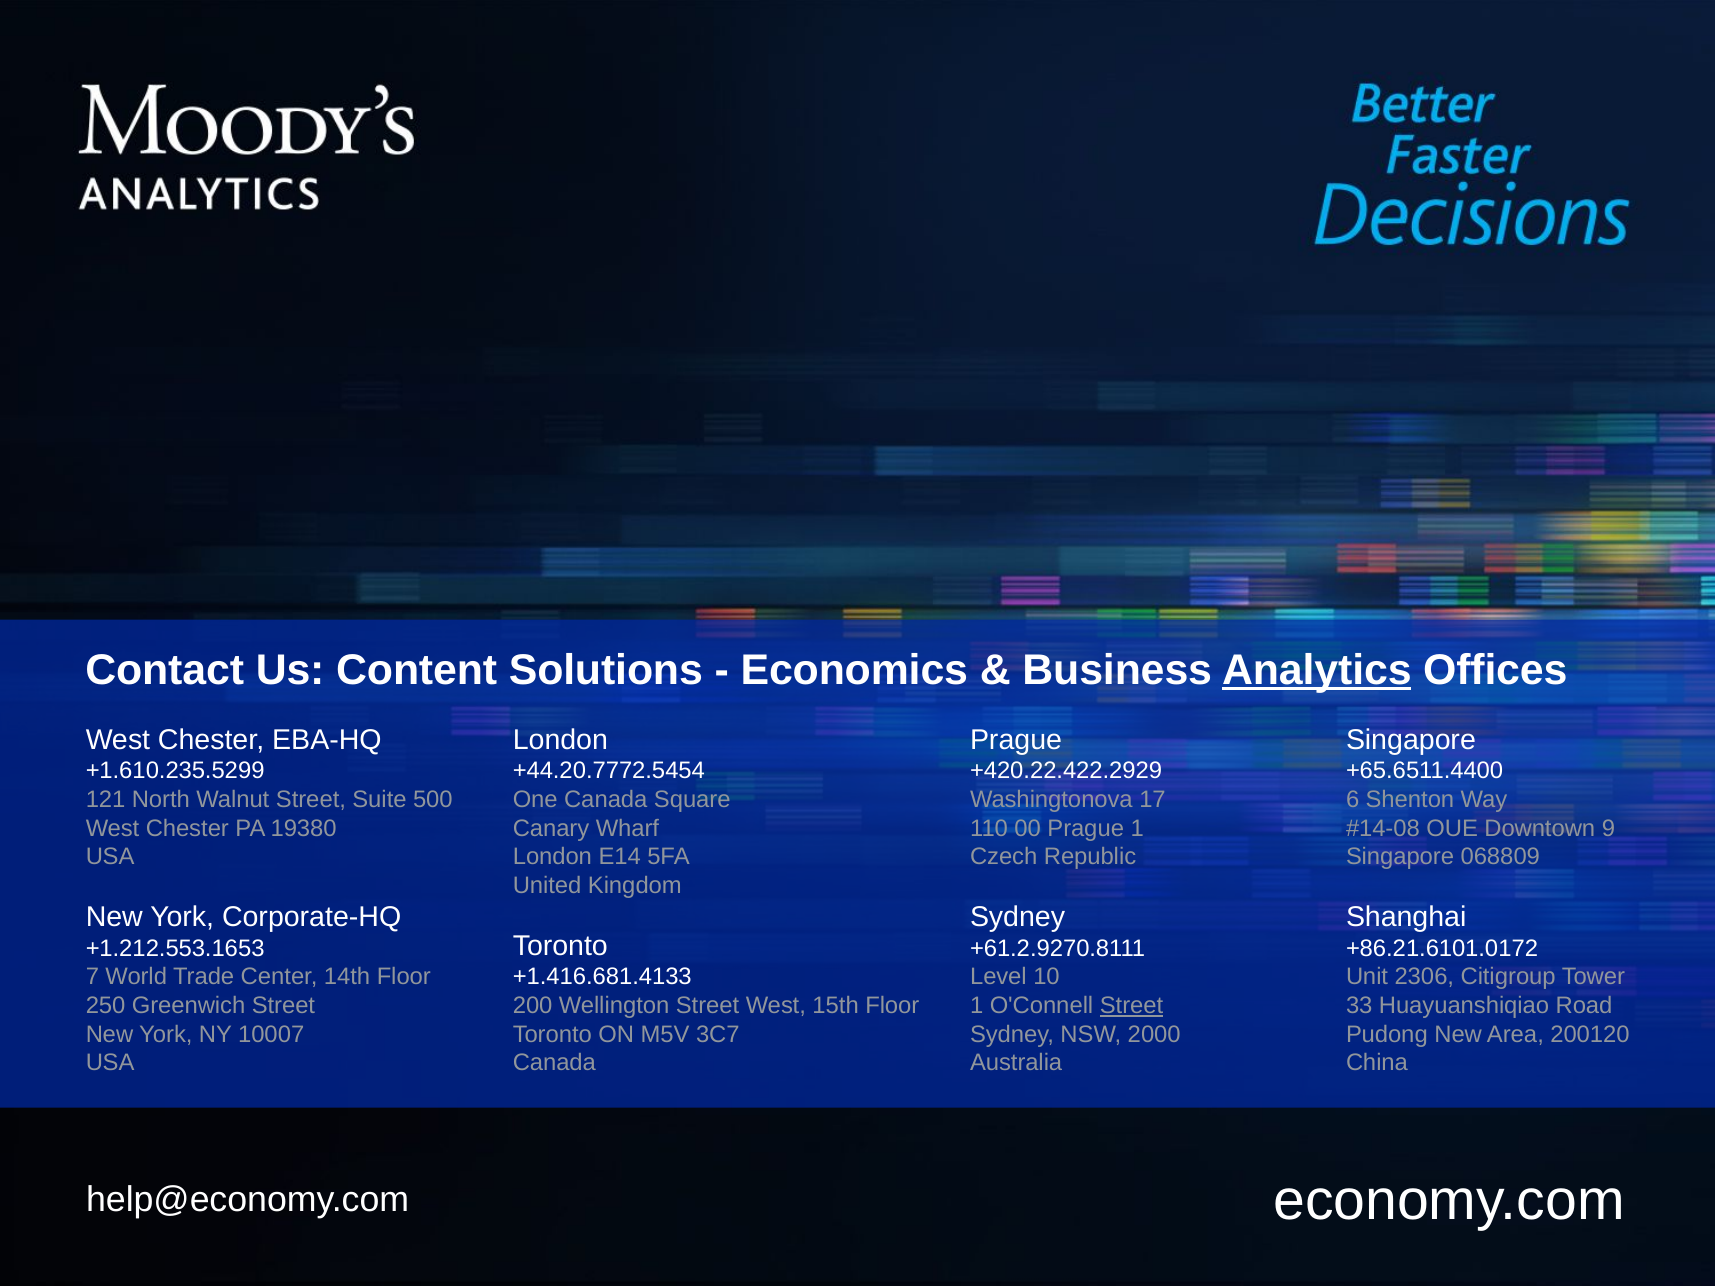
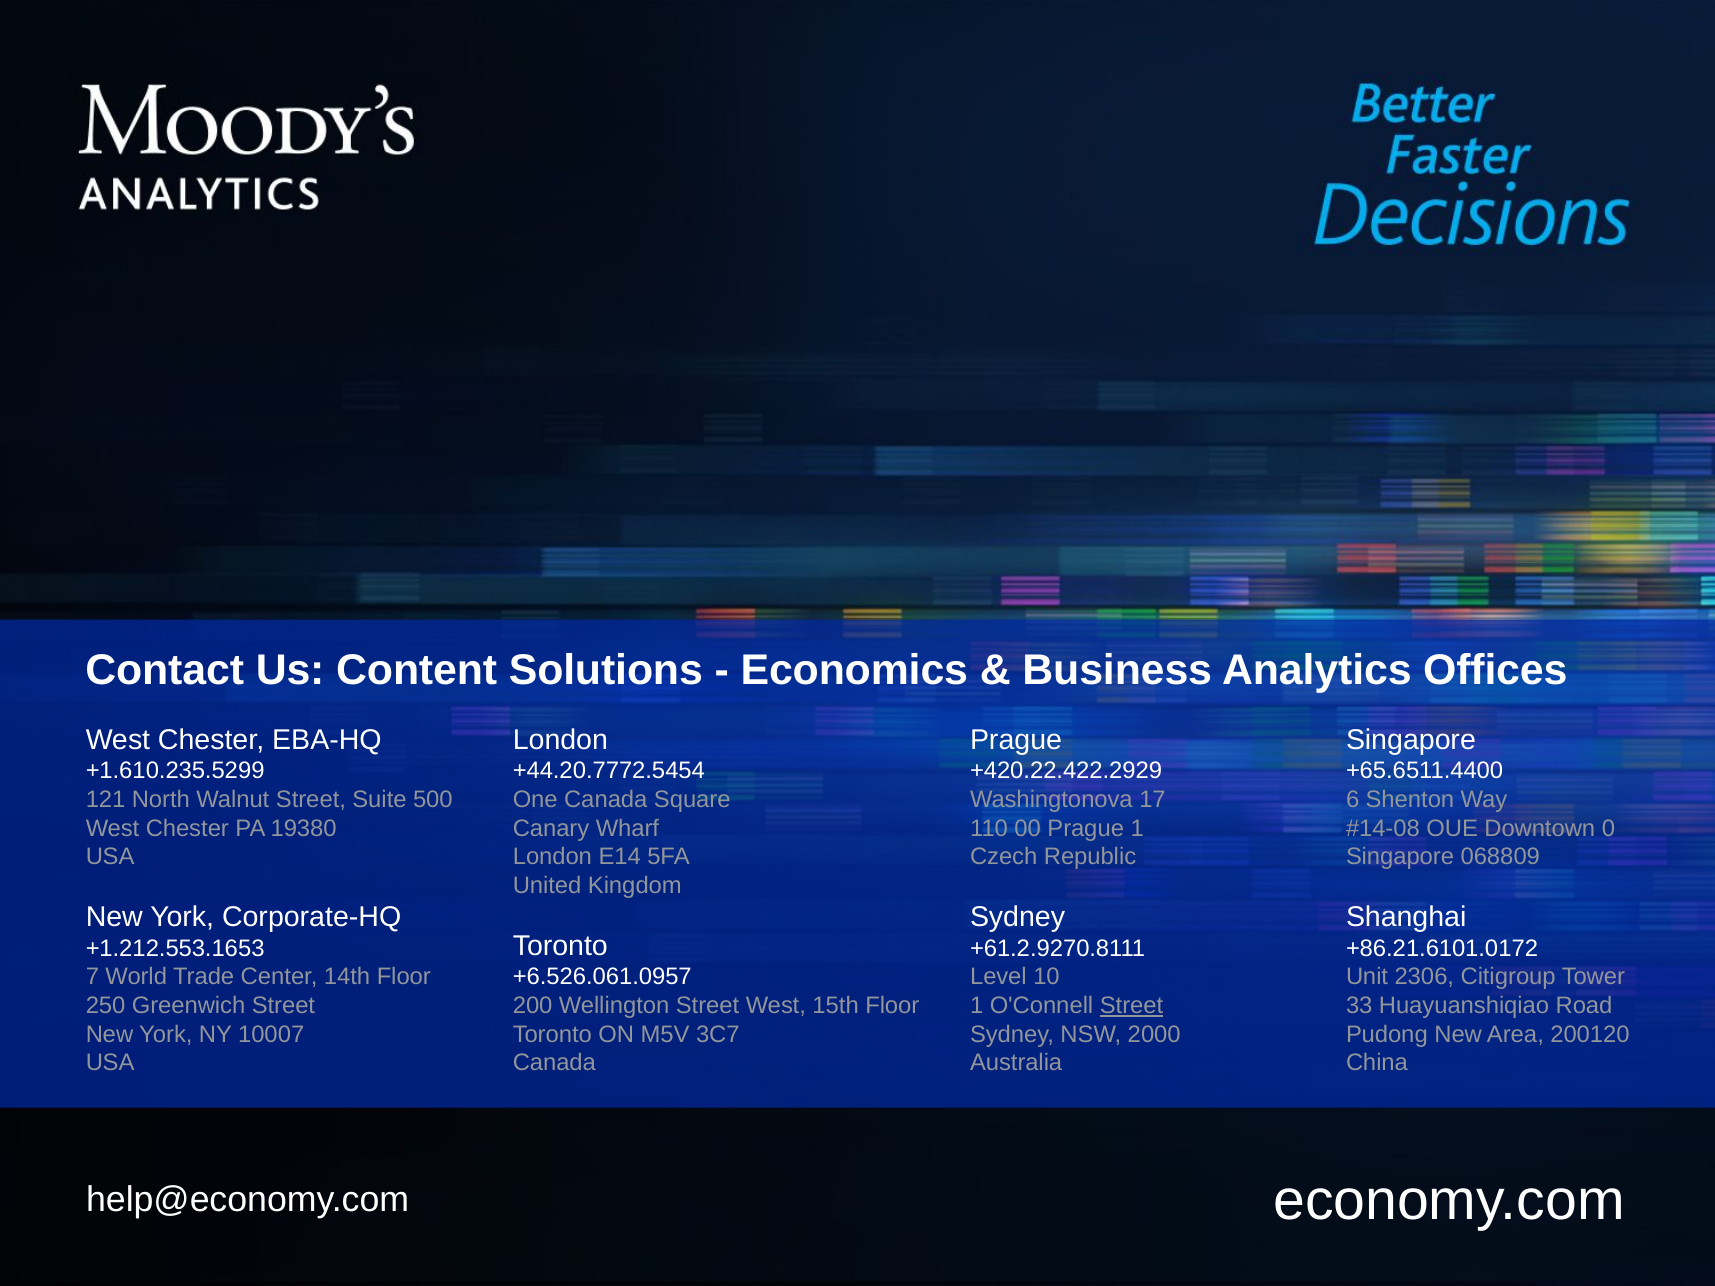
Analytics underline: present -> none
9: 9 -> 0
+1.416.681.4133: +1.416.681.4133 -> +6.526.061.0957
